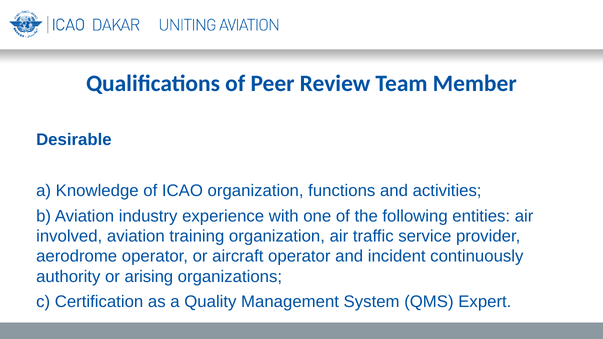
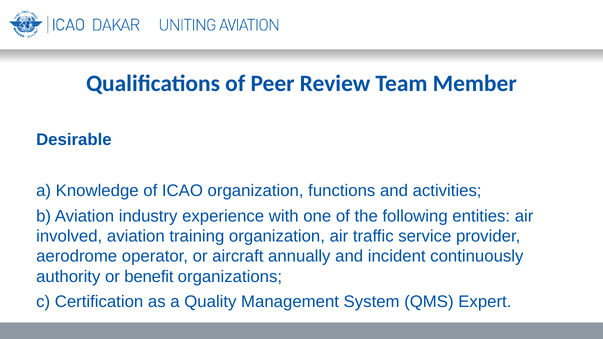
aircraft operator: operator -> annually
arising: arising -> benefit
